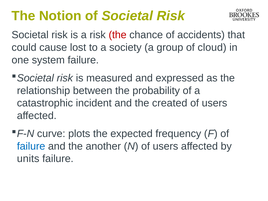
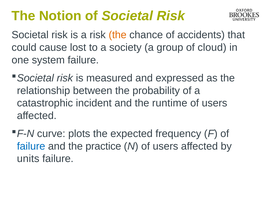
the at (118, 35) colour: red -> orange
created: created -> runtime
another: another -> practice
